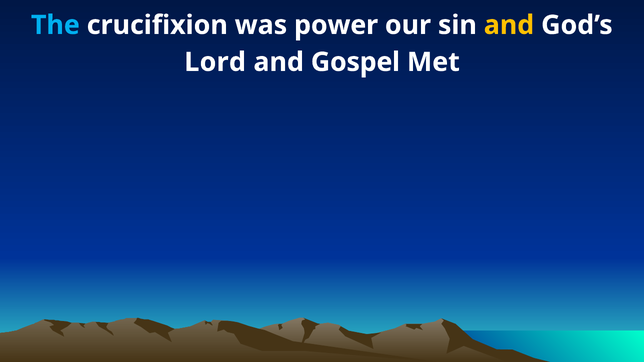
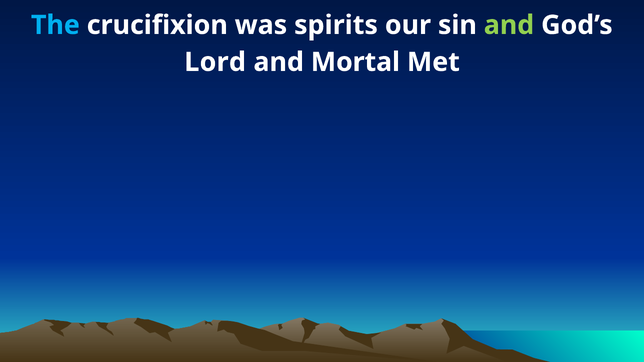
power: power -> spirits
and at (509, 25) colour: yellow -> light green
Gospel: Gospel -> Mortal
